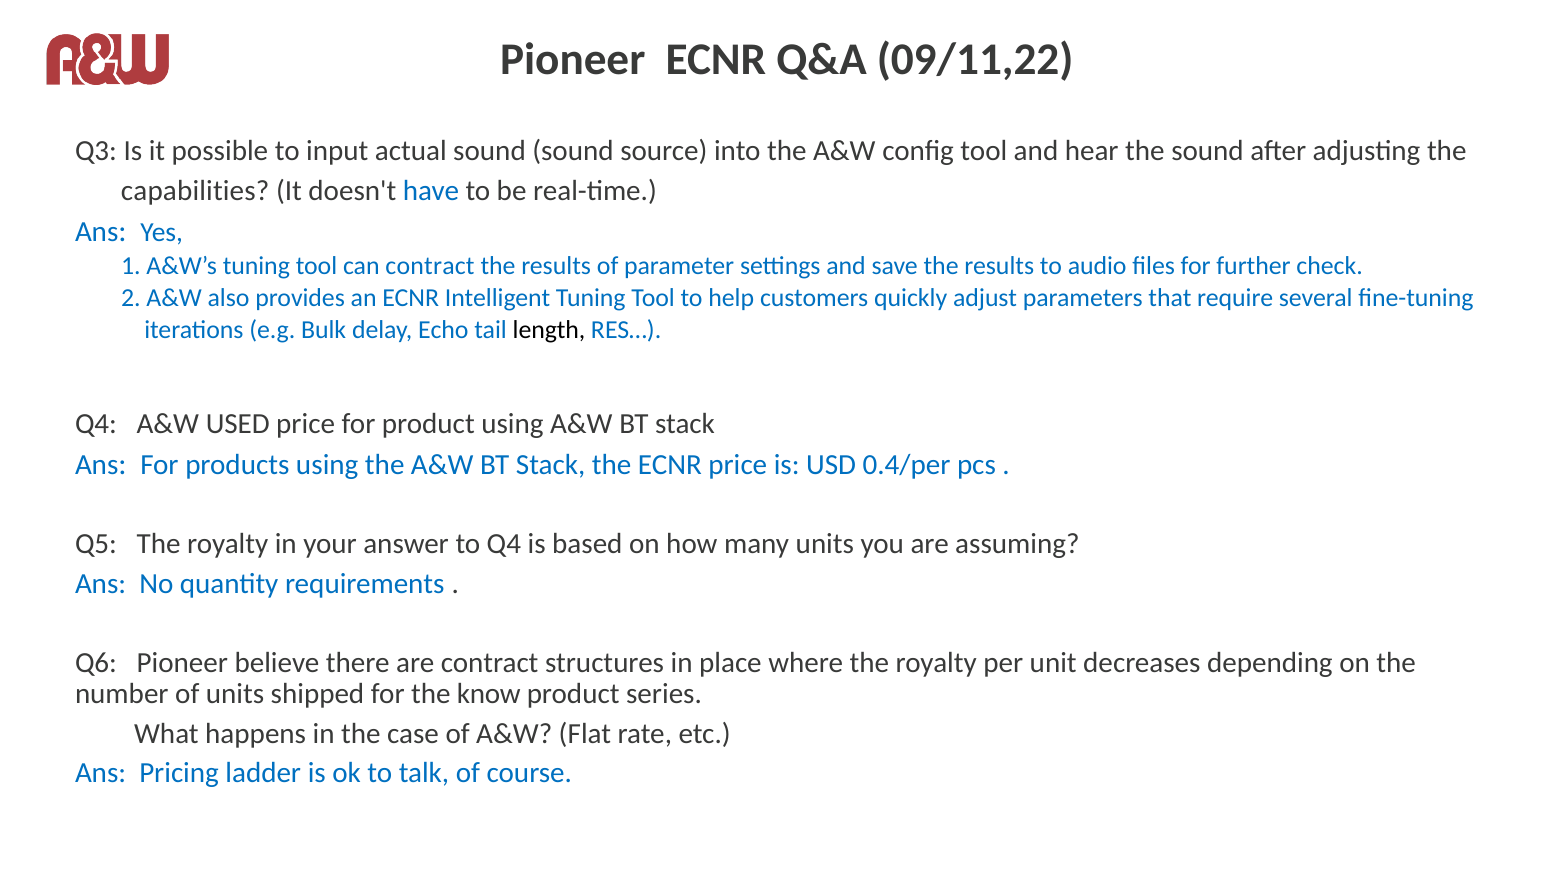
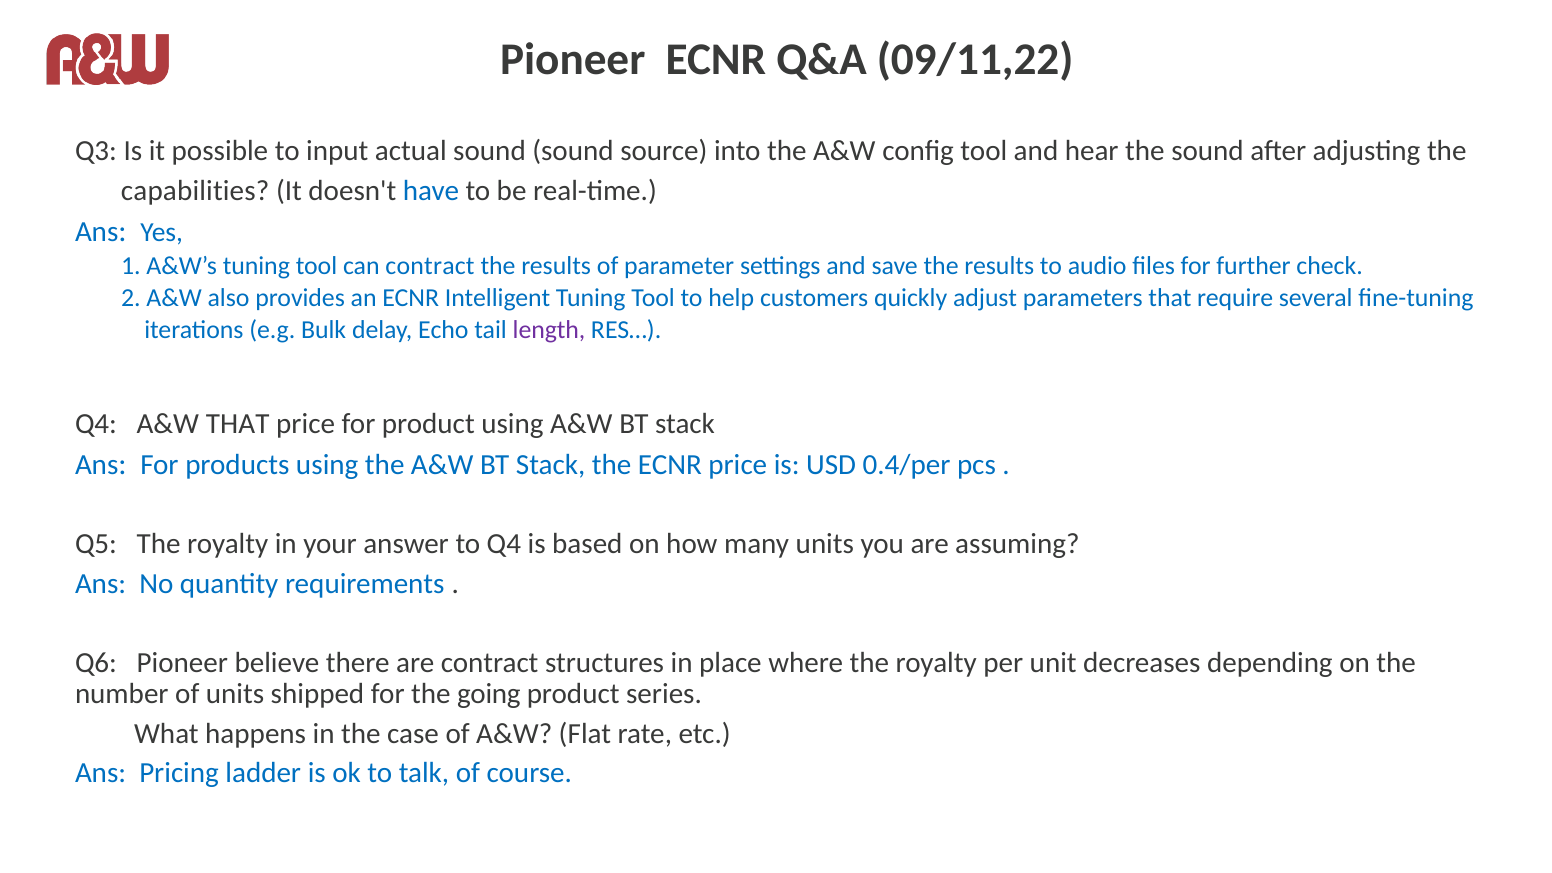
length colour: black -> purple
A&W USED: USED -> THAT
know: know -> going
